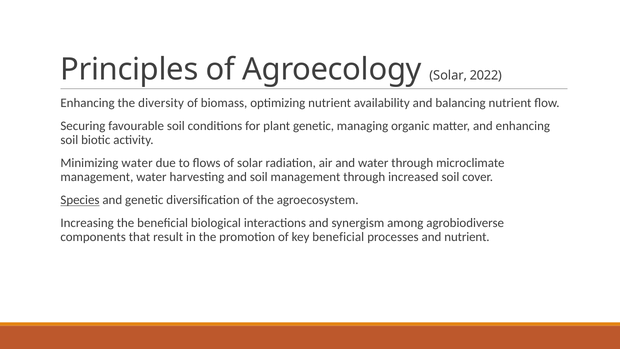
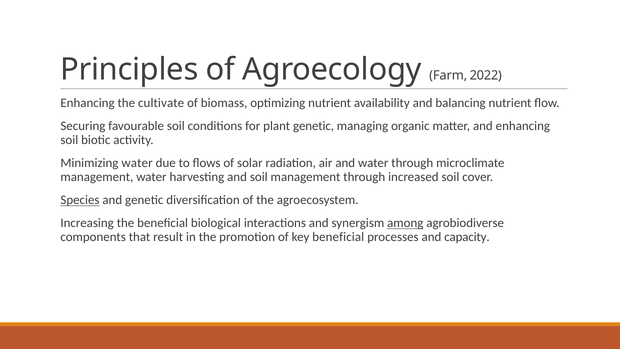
Agroecology Solar: Solar -> Farm
diversity: diversity -> cultivate
among underline: none -> present
and nutrient: nutrient -> capacity
